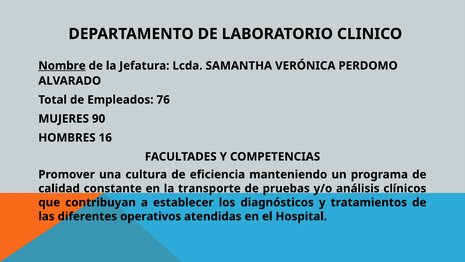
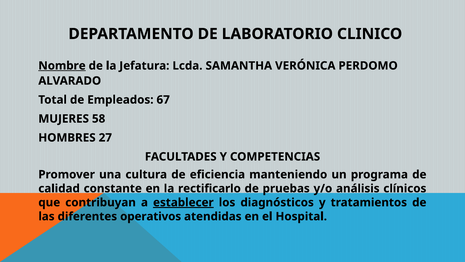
76: 76 -> 67
90: 90 -> 58
16: 16 -> 27
transporte: transporte -> rectificarlo
establecer underline: none -> present
